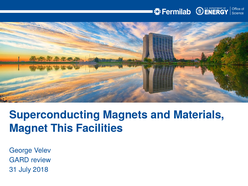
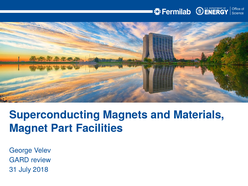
This: This -> Part
